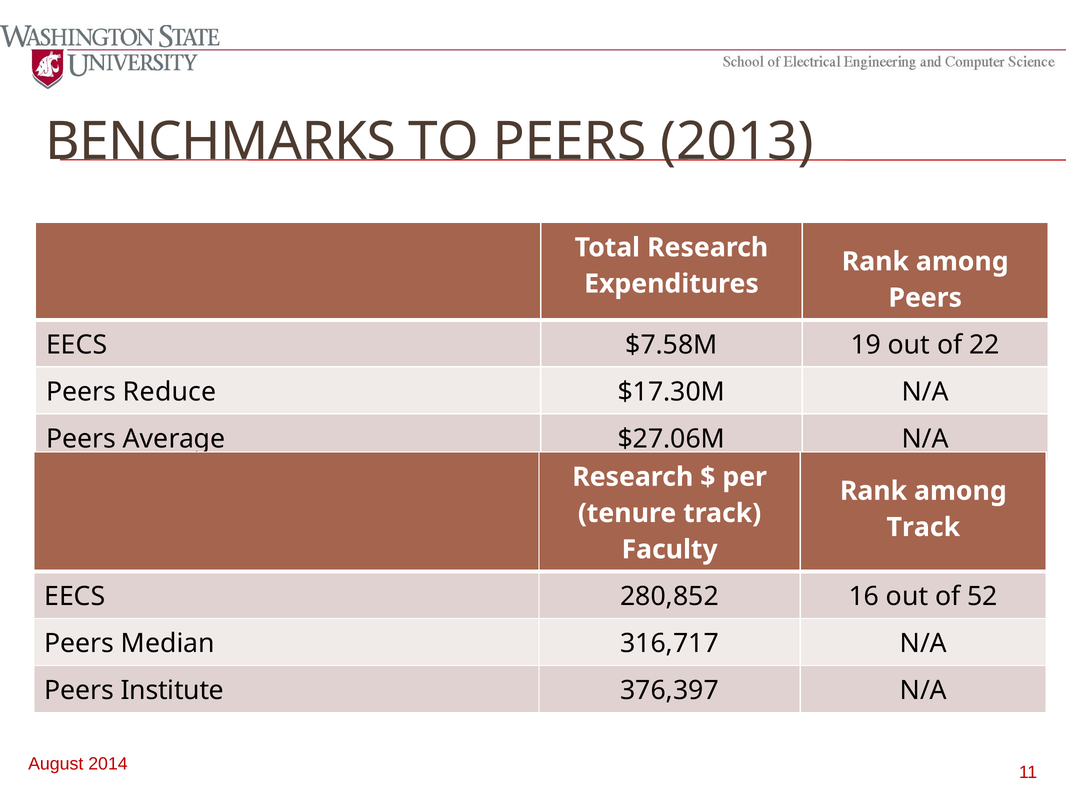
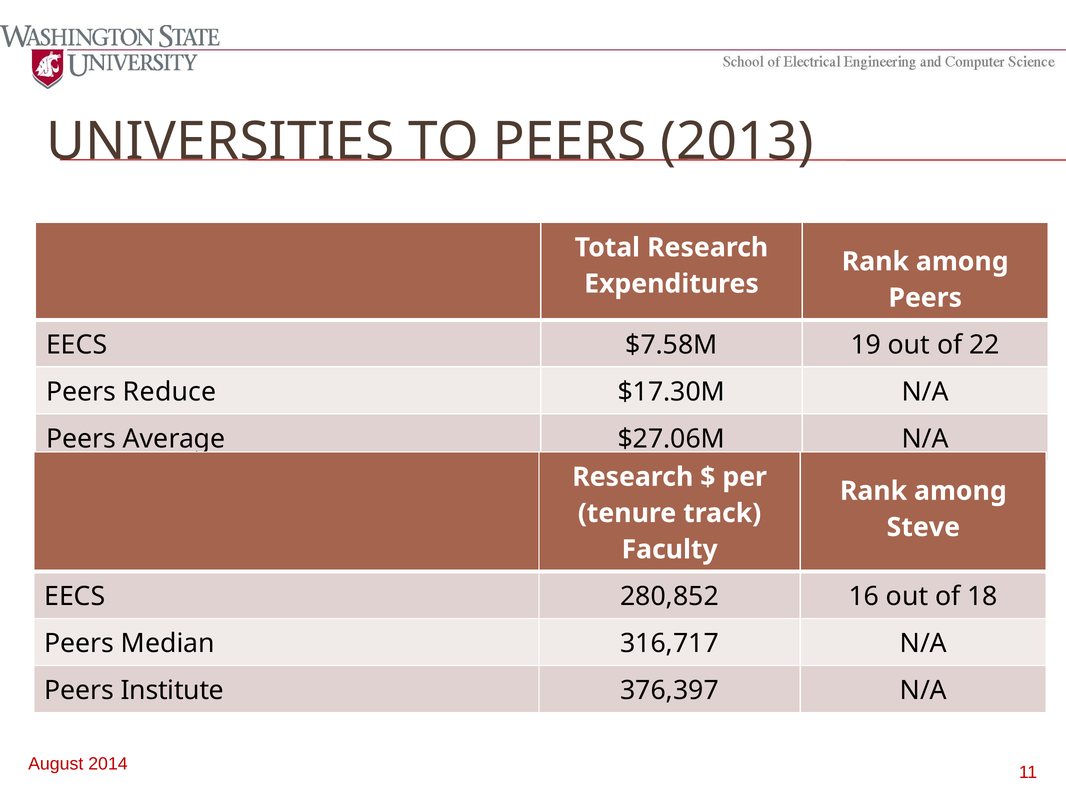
BENCHMARKS: BENCHMARKS -> UNIVERSITIES
Track at (923, 527): Track -> Steve
52: 52 -> 18
